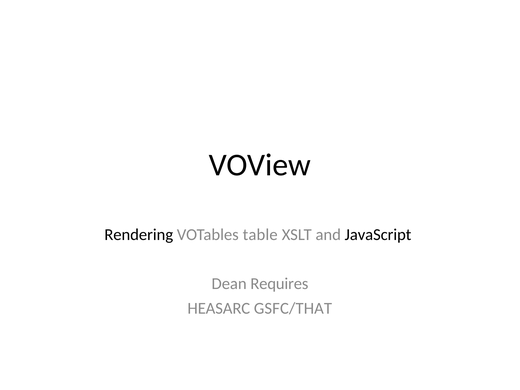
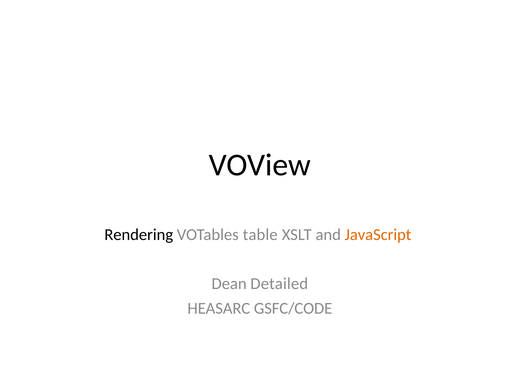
JavaScript colour: black -> orange
Requires: Requires -> Detailed
GSFC/THAT: GSFC/THAT -> GSFC/CODE
